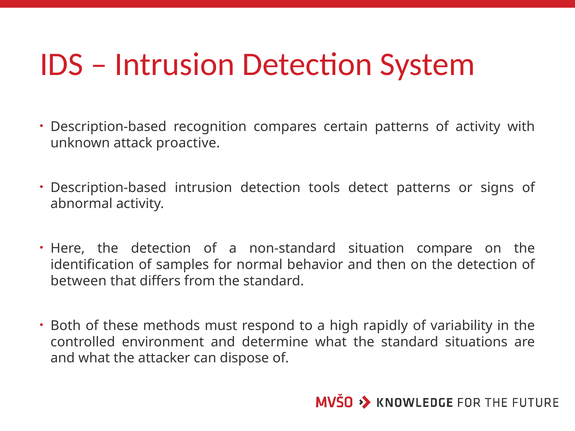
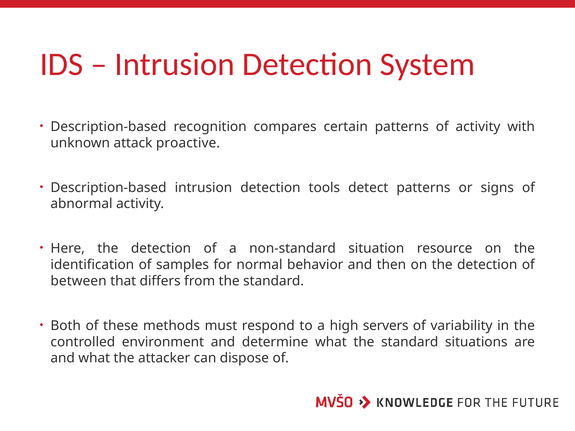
compare: compare -> resource
rapidly: rapidly -> servers
